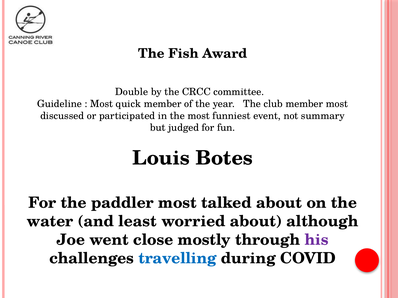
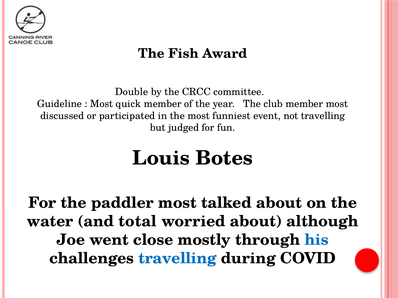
not summary: summary -> travelling
least: least -> total
his colour: purple -> blue
